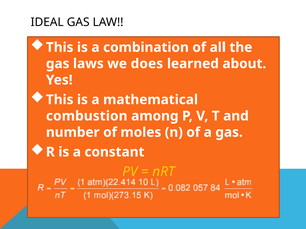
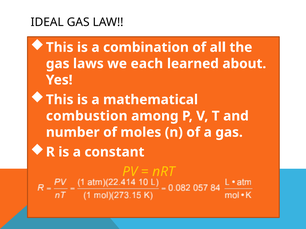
does: does -> each
